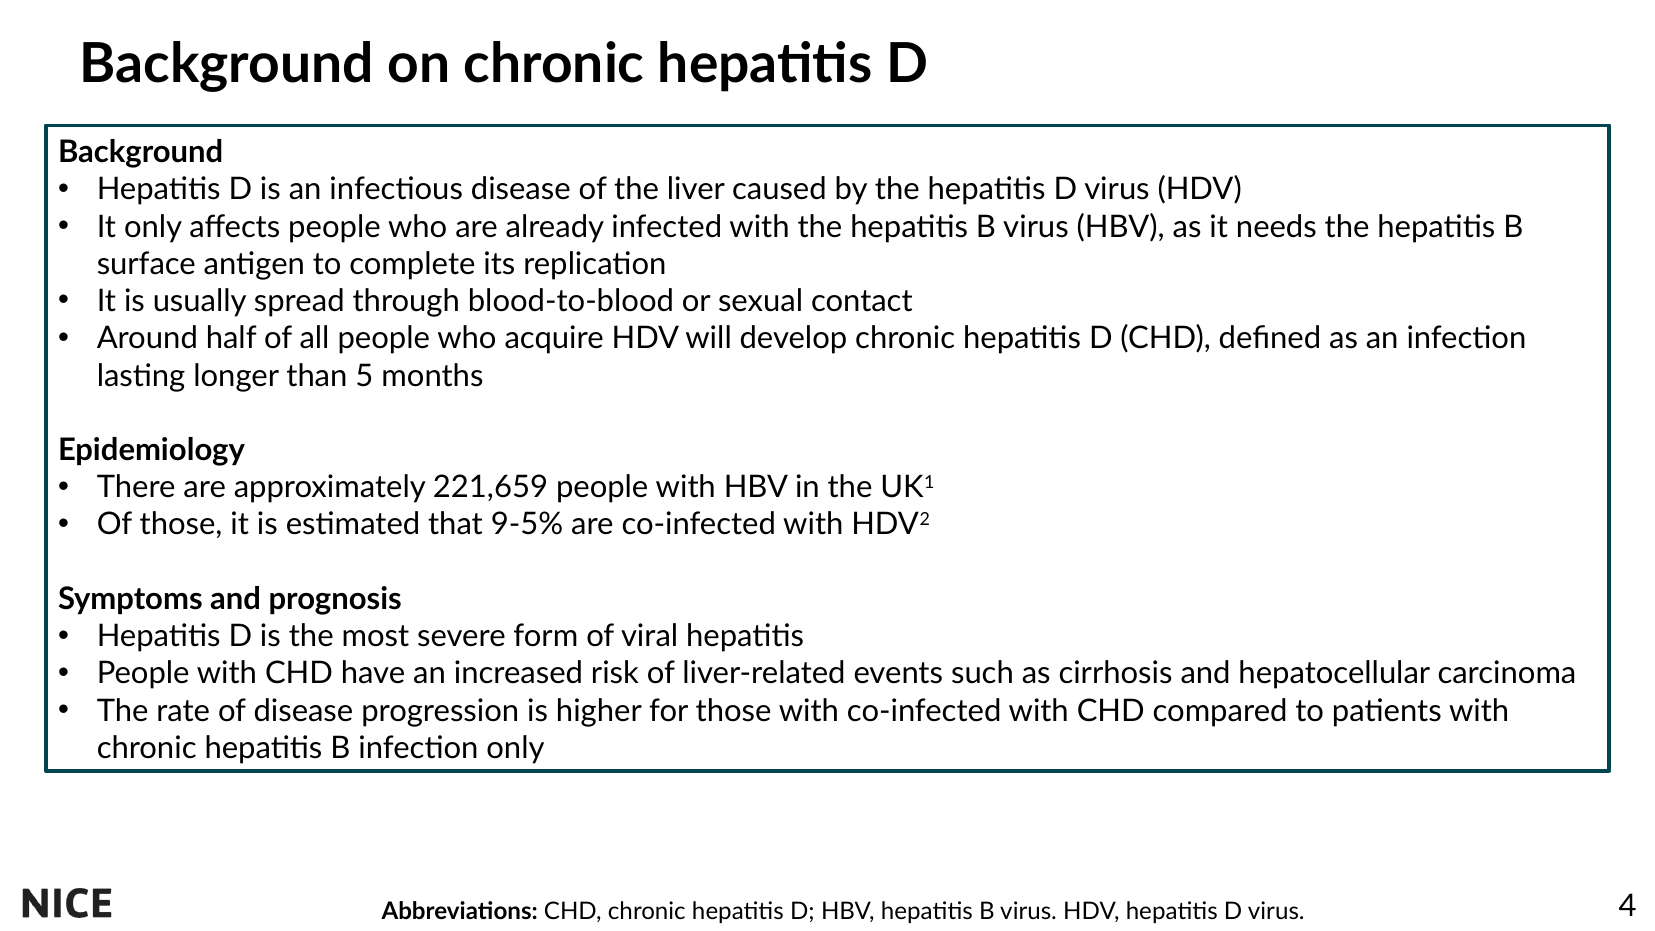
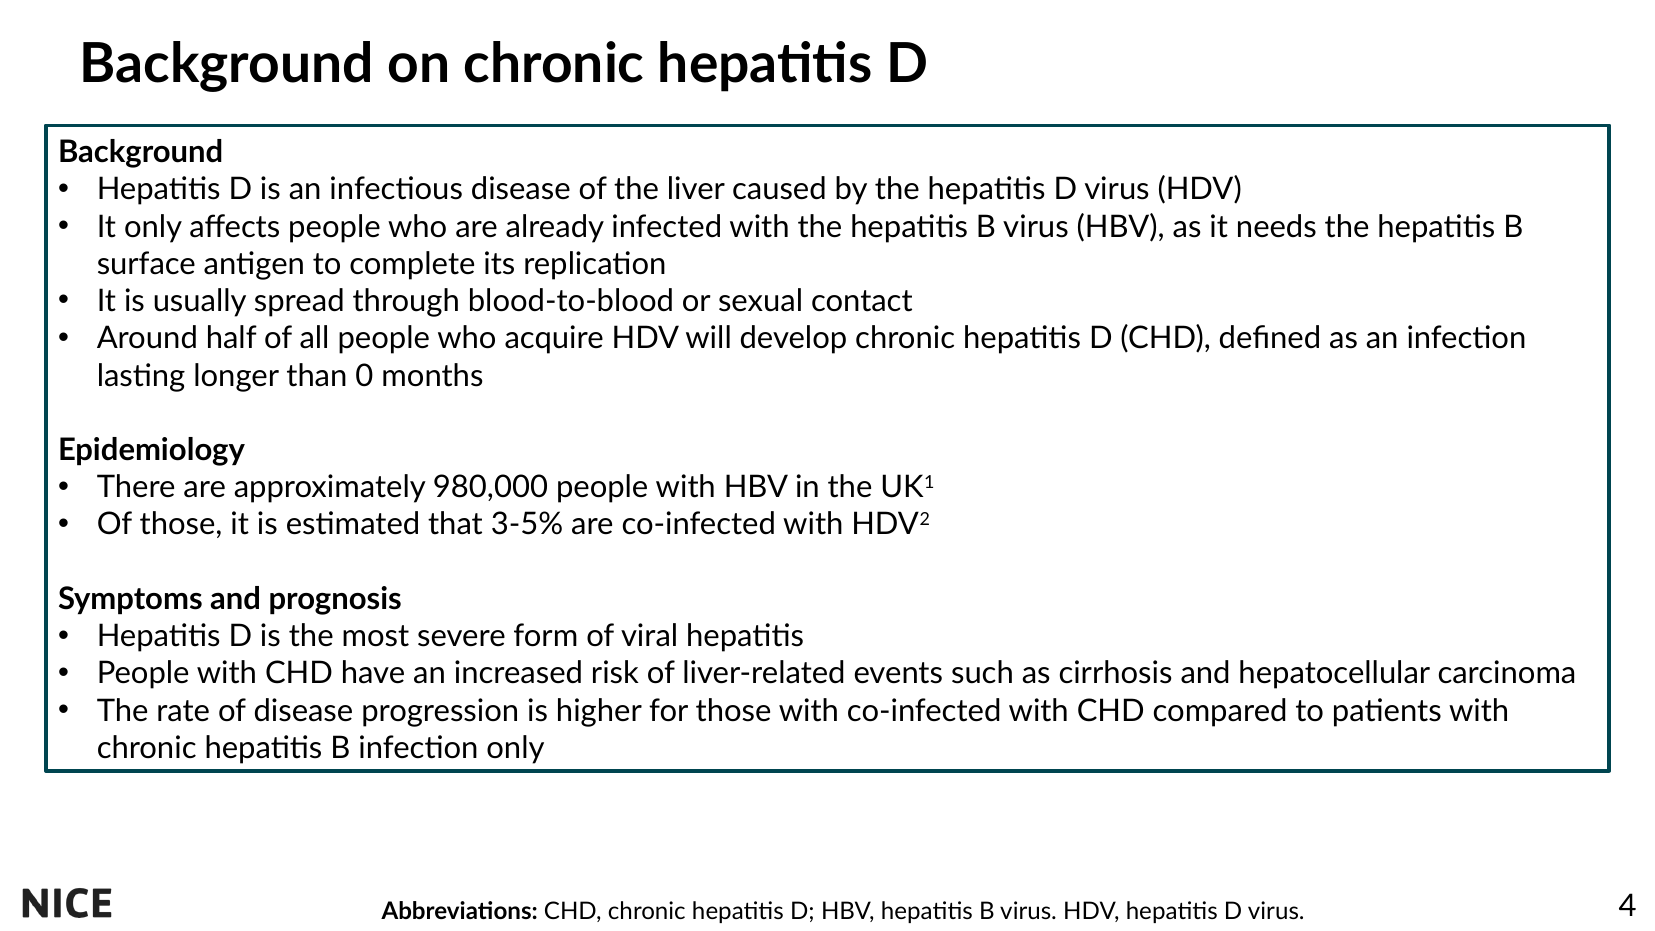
5: 5 -> 0
221,659: 221,659 -> 980,000
9-5%: 9-5% -> 3-5%
